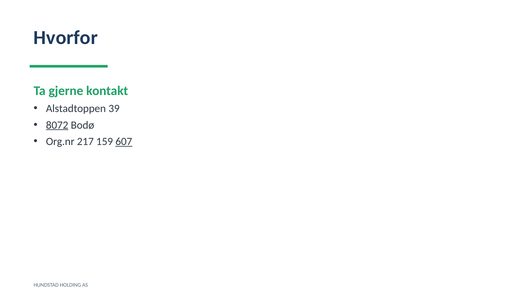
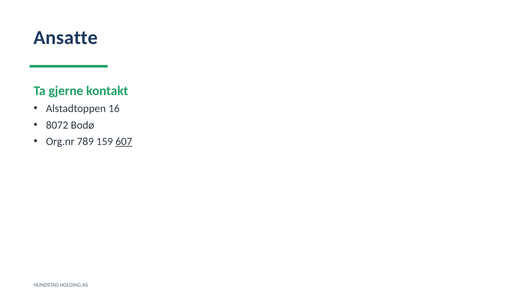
Hvorfor: Hvorfor -> Ansatte
39: 39 -> 16
8072 underline: present -> none
217: 217 -> 789
